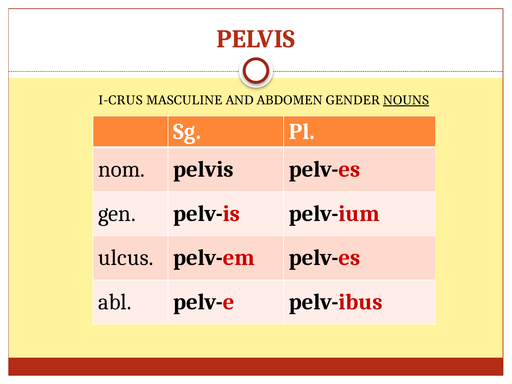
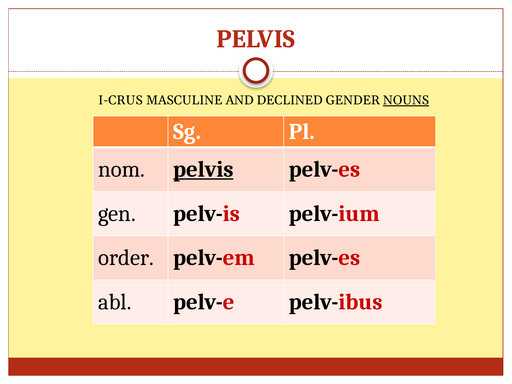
ABDOMEN: ABDOMEN -> DECLINED
pelvis at (203, 169) underline: none -> present
ulcus: ulcus -> order
